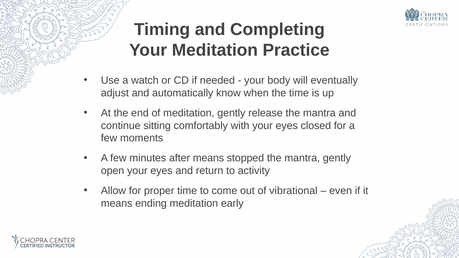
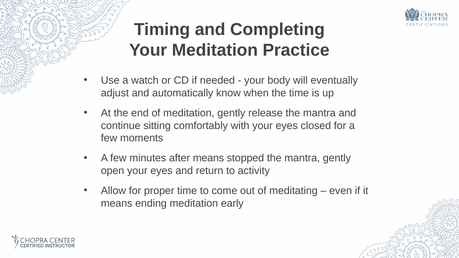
vibrational: vibrational -> meditating
